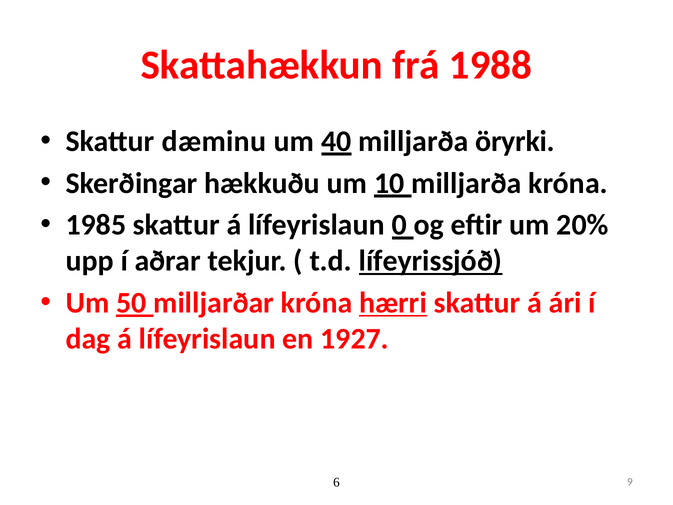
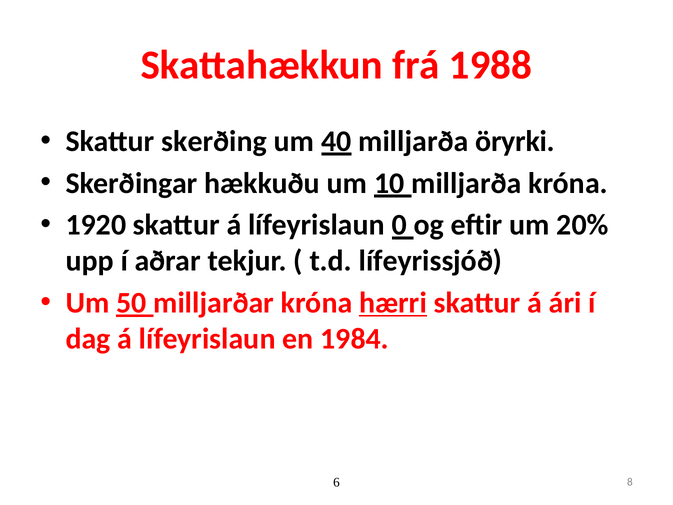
dæminu: dæminu -> skerðing
1985: 1985 -> 1920
lífeyrissjóð underline: present -> none
1927: 1927 -> 1984
9: 9 -> 8
